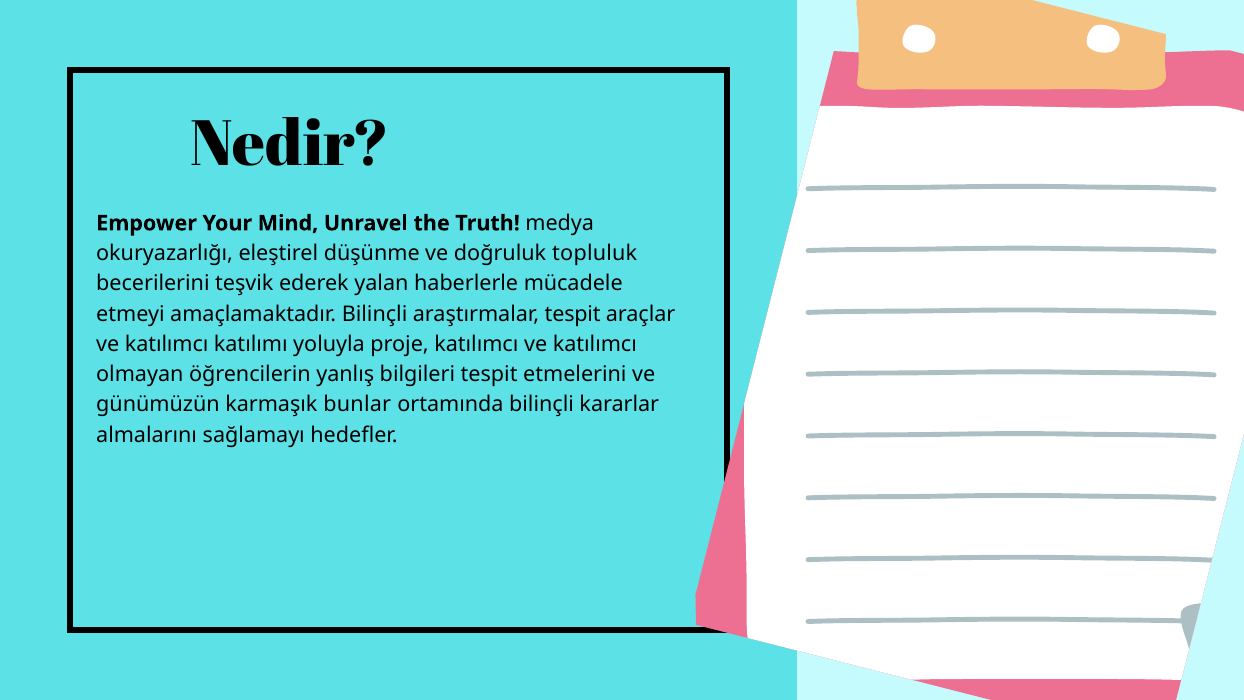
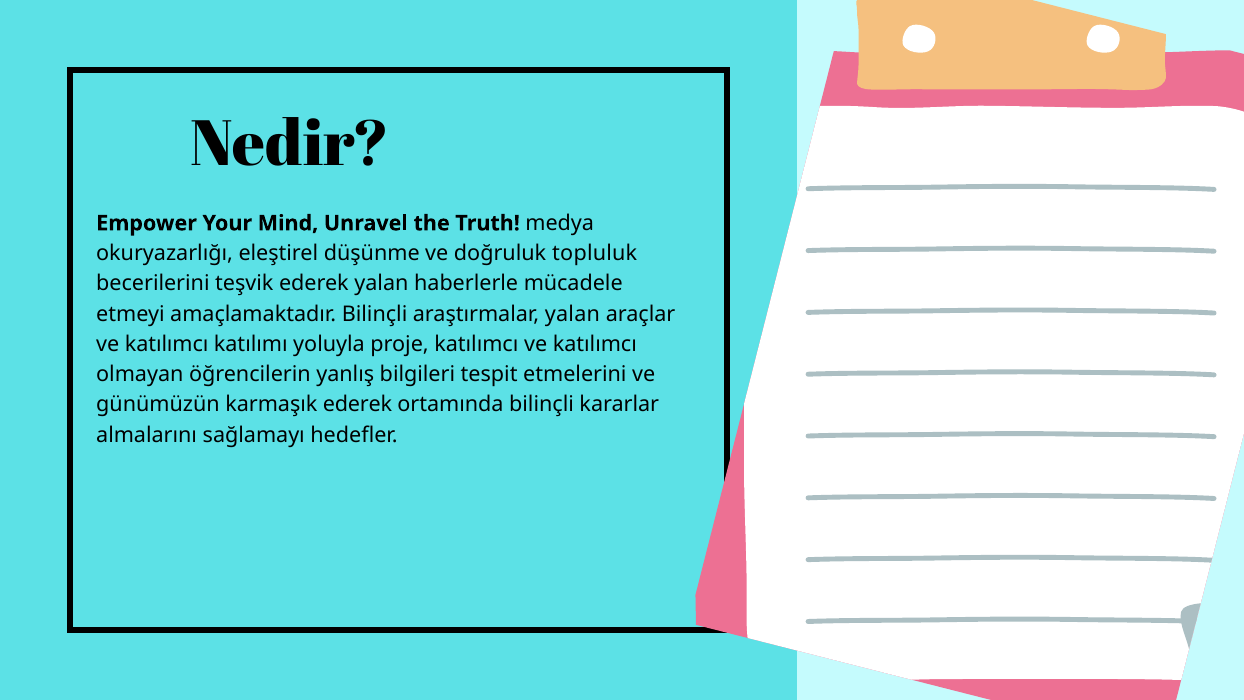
araştırmalar tespit: tespit -> yalan
karmaşık bunlar: bunlar -> ederek
